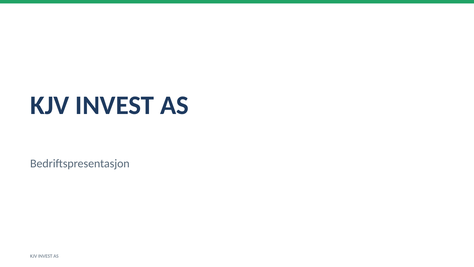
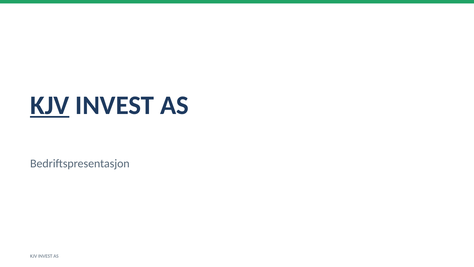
KJV at (50, 105) underline: none -> present
